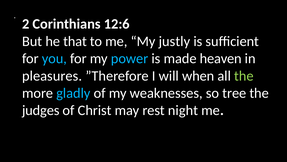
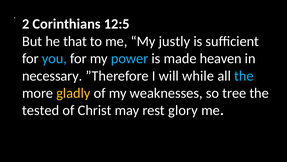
12:6: 12:6 -> 12:5
pleasures: pleasures -> necessary
when: when -> while
the at (244, 76) colour: light green -> light blue
gladly colour: light blue -> yellow
judges: judges -> tested
night: night -> glory
